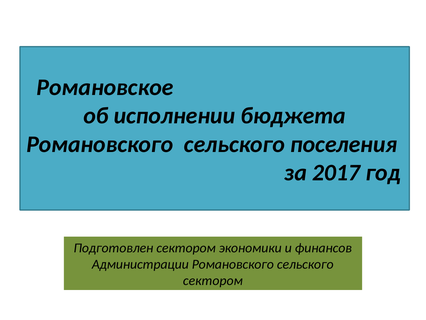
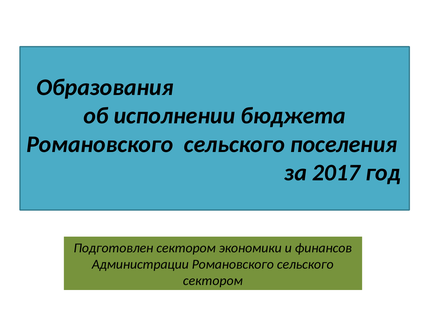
Романовское: Романовское -> Образования
